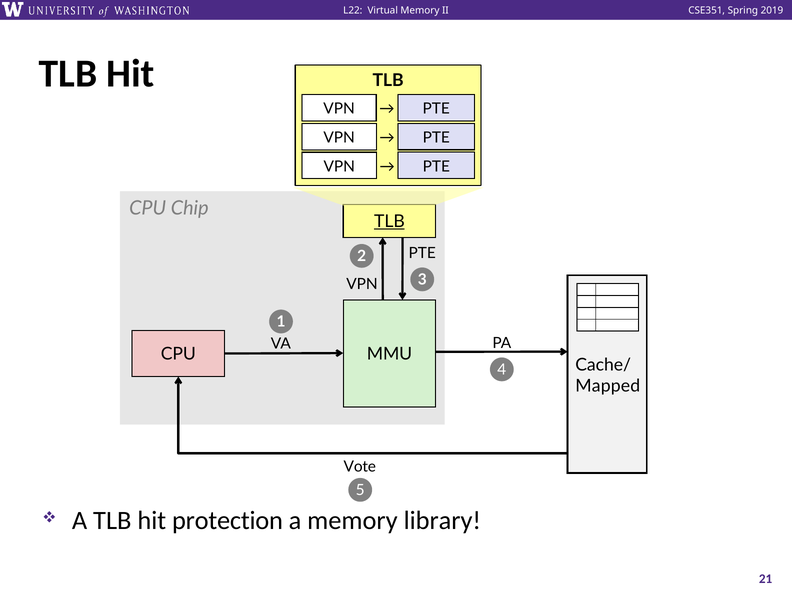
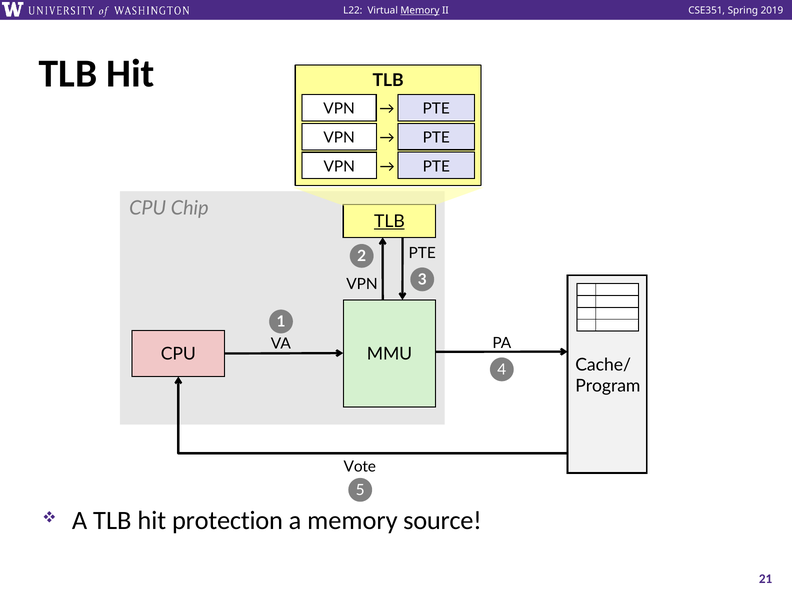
Memory at (420, 10) underline: none -> present
Mapped: Mapped -> Program
library: library -> source
